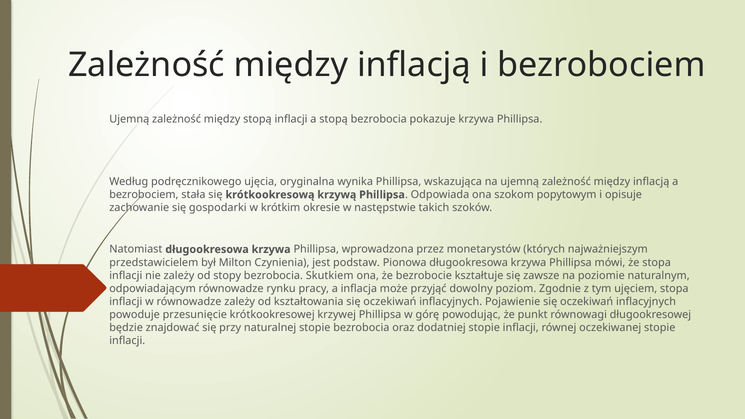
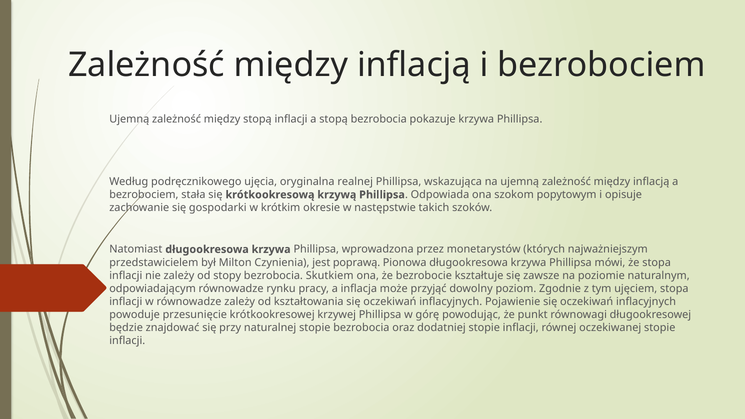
wynika: wynika -> realnej
podstaw: podstaw -> poprawą
